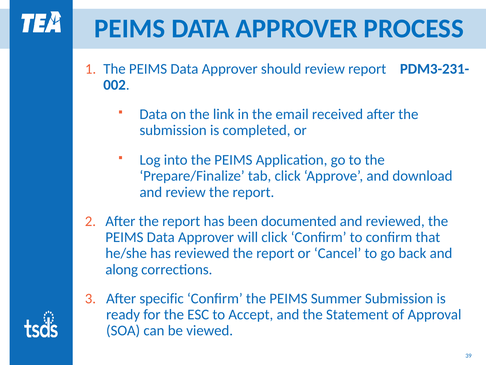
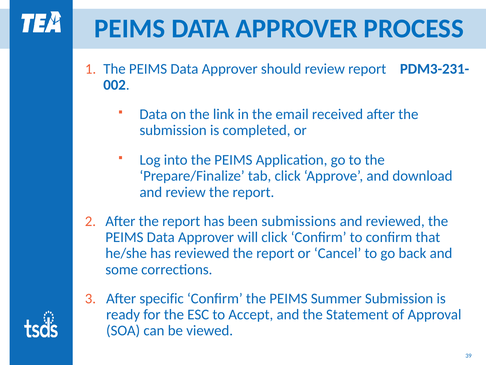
documented: documented -> submissions
along: along -> some
